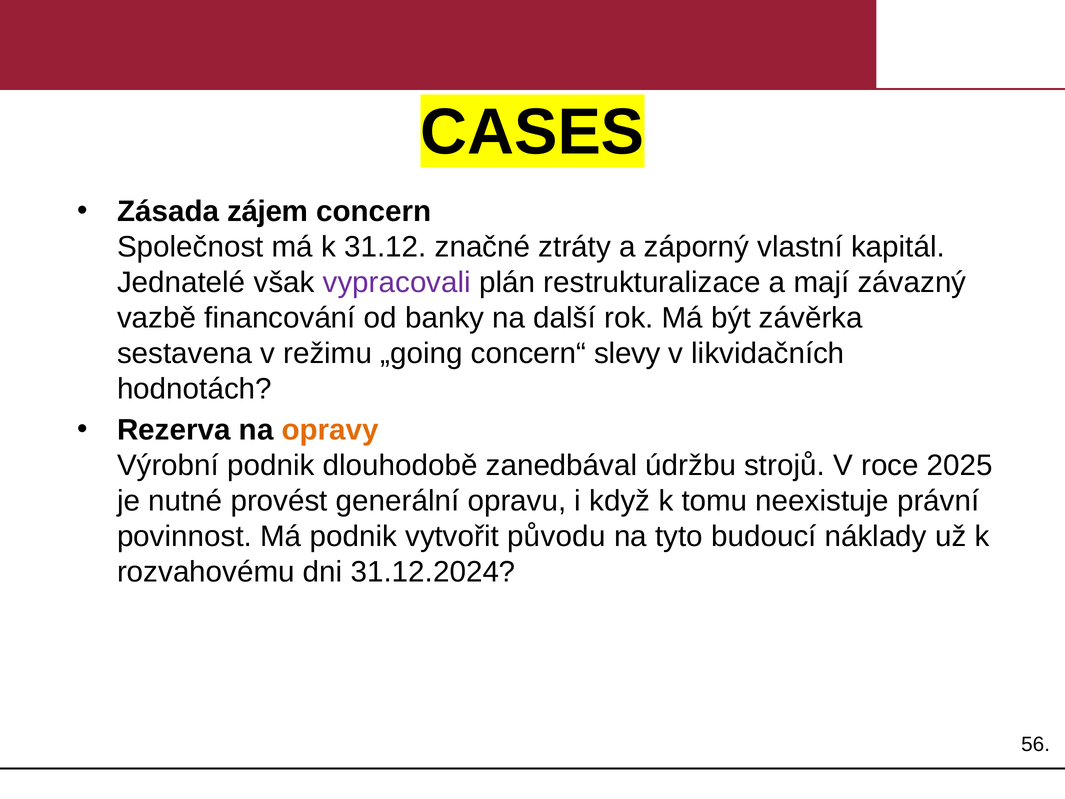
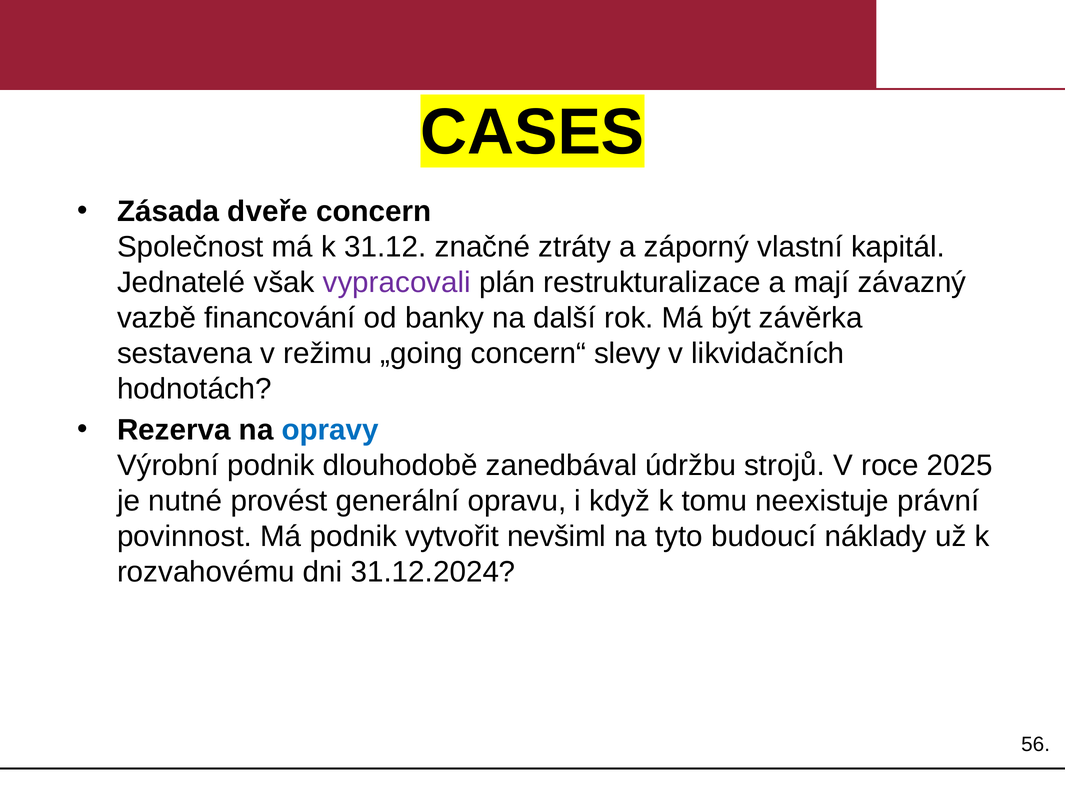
zájem: zájem -> dveře
opravy colour: orange -> blue
původu: původu -> nevšiml
